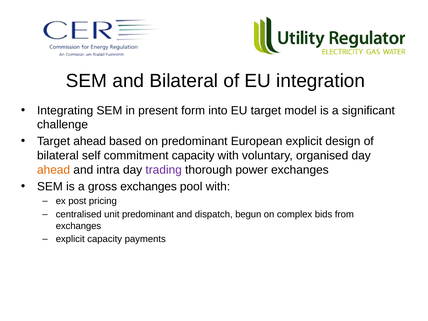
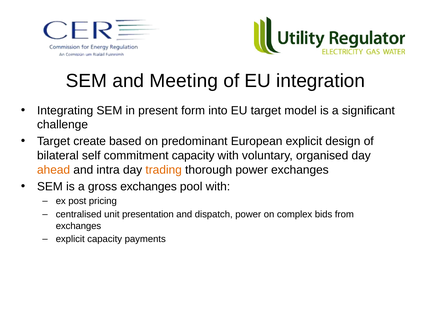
and Bilateral: Bilateral -> Meeting
Target ahead: ahead -> create
trading colour: purple -> orange
unit predominant: predominant -> presentation
dispatch begun: begun -> power
